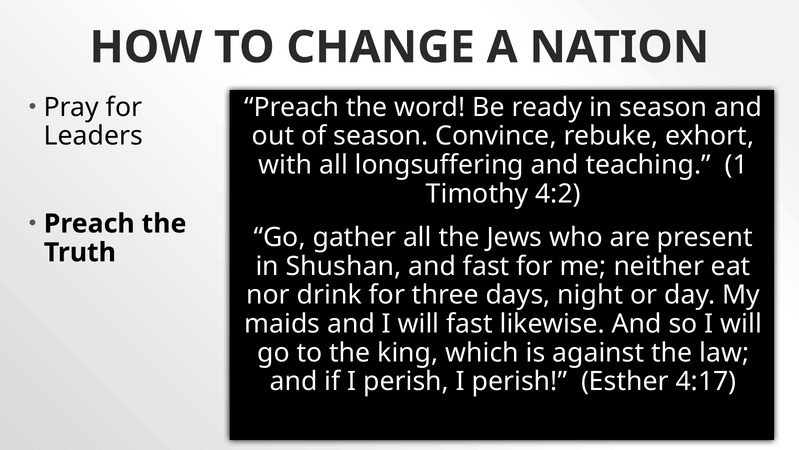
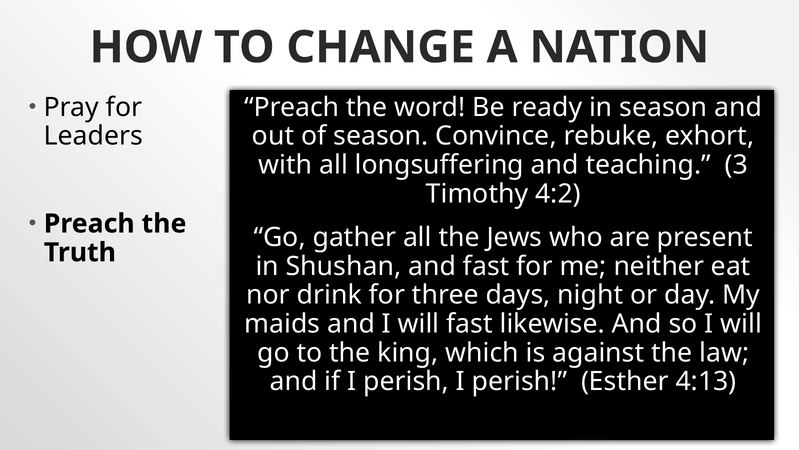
1: 1 -> 3
4:17: 4:17 -> 4:13
